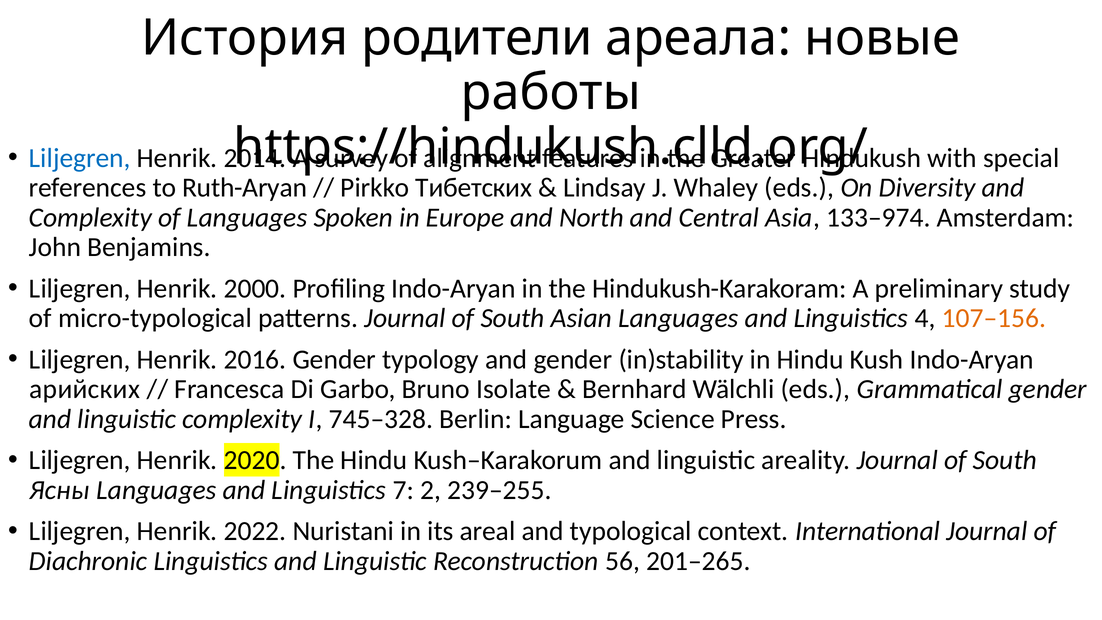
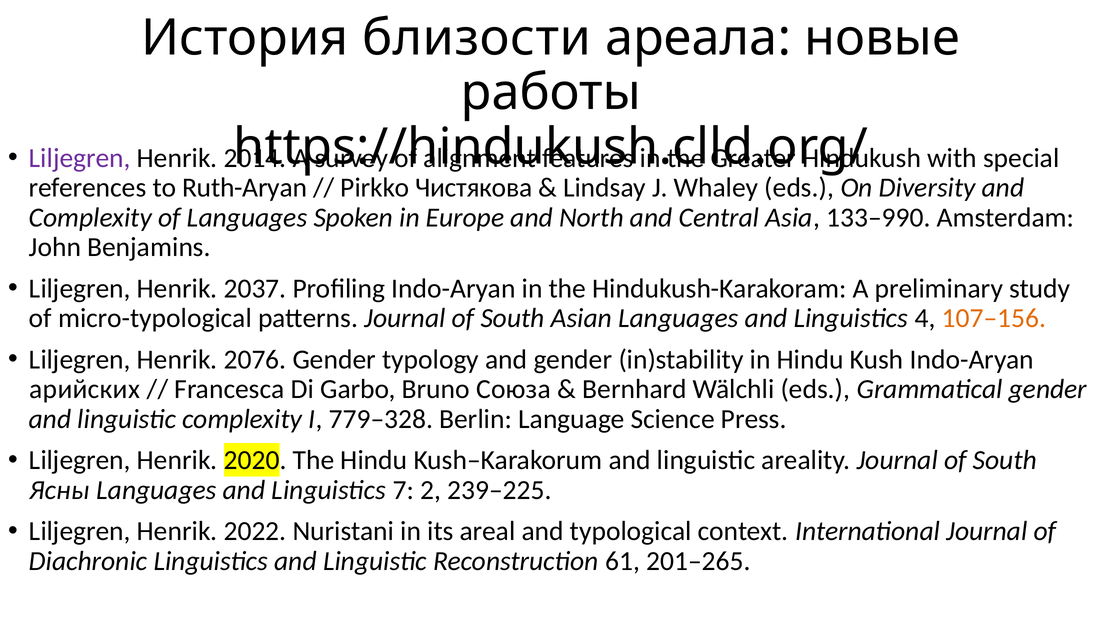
родители: родители -> близости
Liljegren at (80, 158) colour: blue -> purple
Тибетских: Тибетских -> Чистякова
133–974: 133–974 -> 133–990
2000: 2000 -> 2037
2016: 2016 -> 2076
Isolate: Isolate -> Союза
745–328: 745–328 -> 779–328
239–255: 239–255 -> 239–225
56: 56 -> 61
